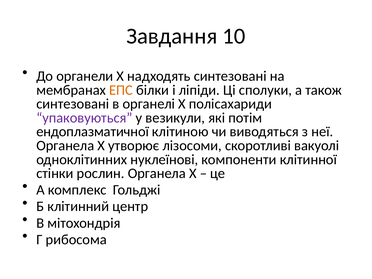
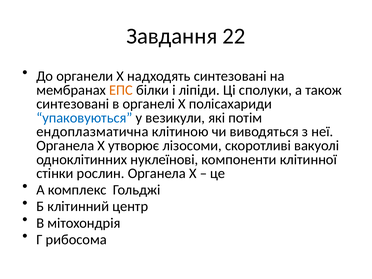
10: 10 -> 22
упаковуються colour: purple -> blue
ендоплазматичної: ендоплазматичної -> ендоплазматична
